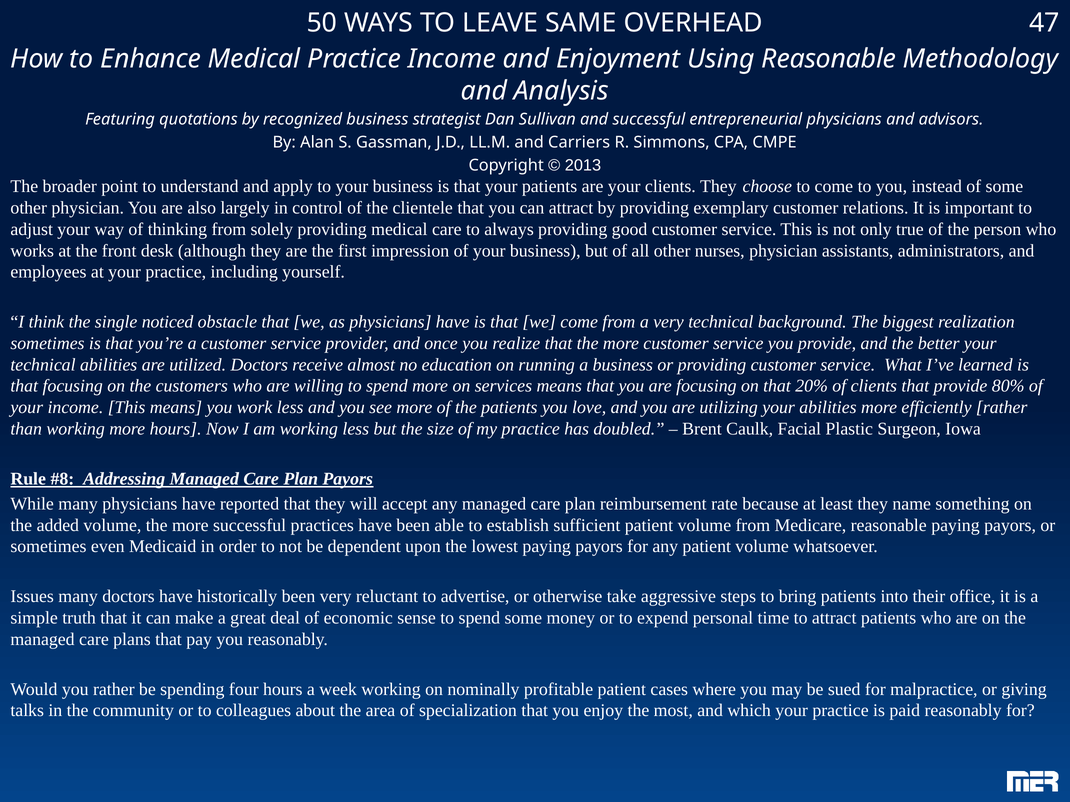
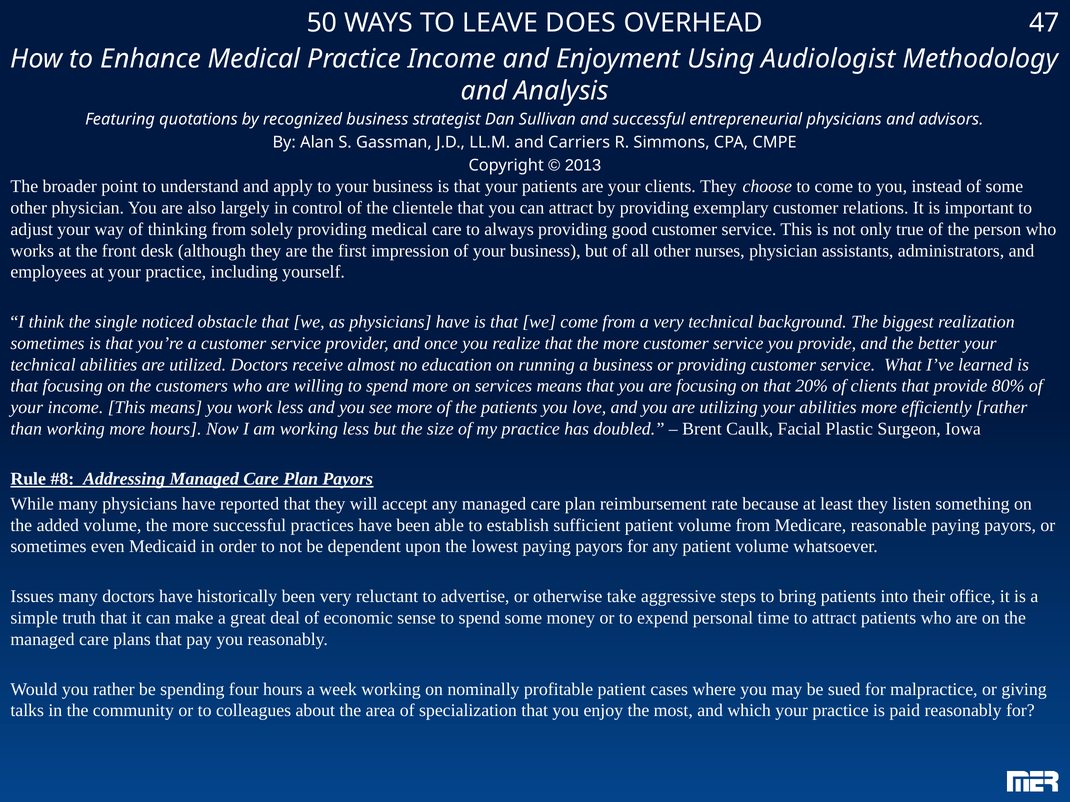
SAME: SAME -> DOES
Using Reasonable: Reasonable -> Audiologist
name: name -> listen
